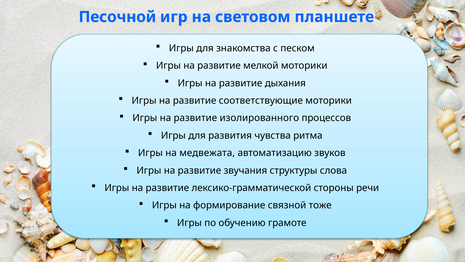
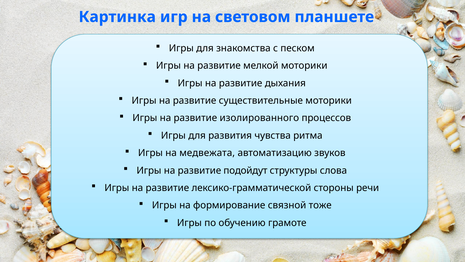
Песочной: Песочной -> Картинка
соответствующие: соответствующие -> существительные
звучания: звучания -> подойдут
